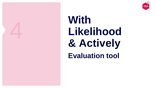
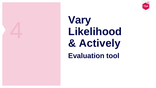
With: With -> Vary
